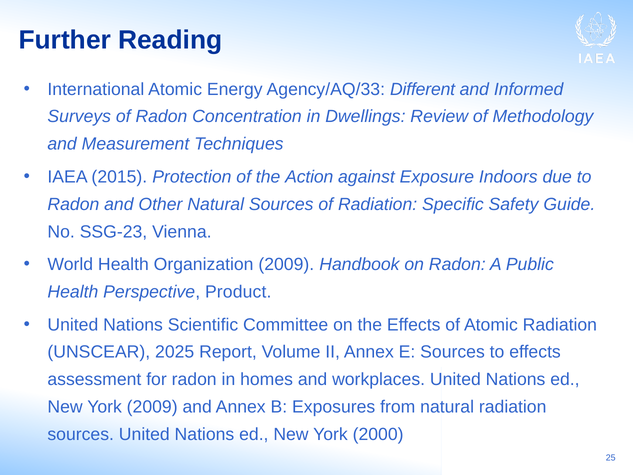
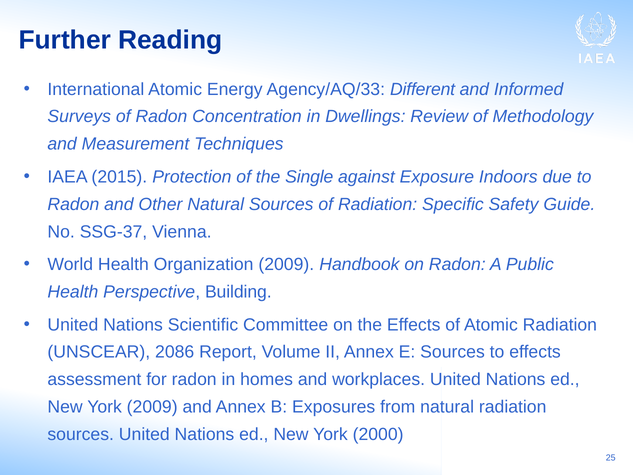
Action: Action -> Single
SSG-23: SSG-23 -> SSG-37
Product: Product -> Building
2025: 2025 -> 2086
